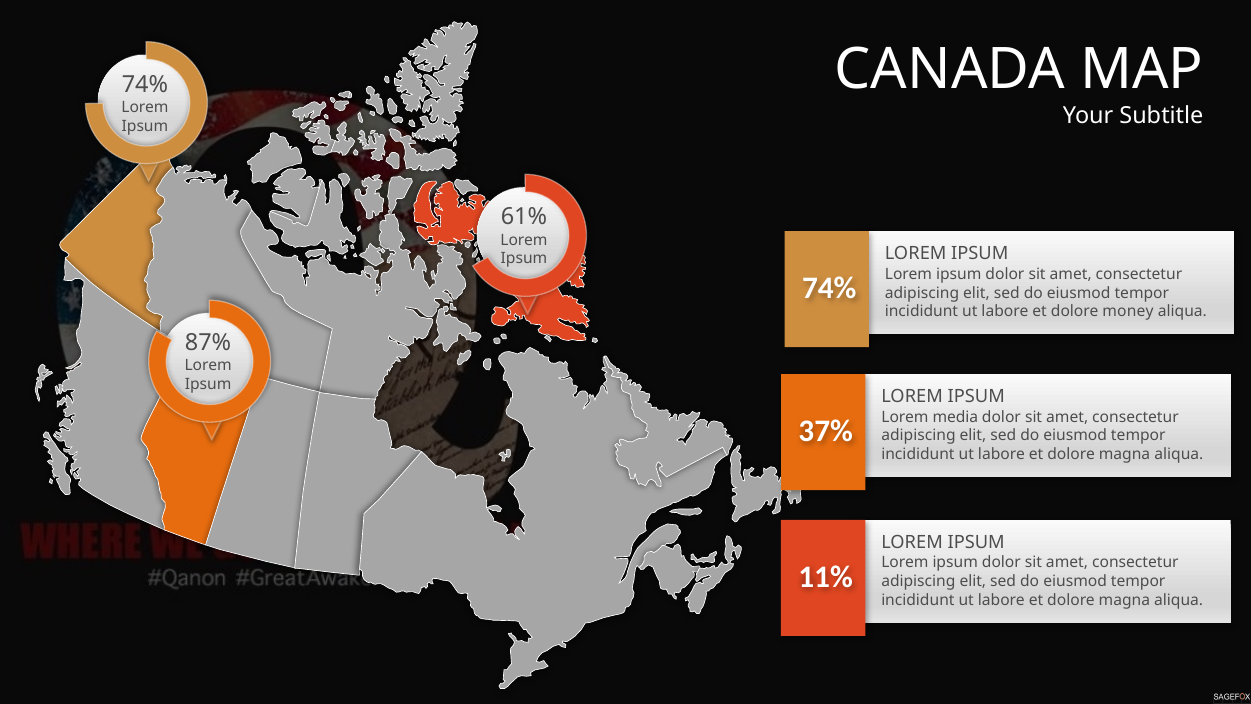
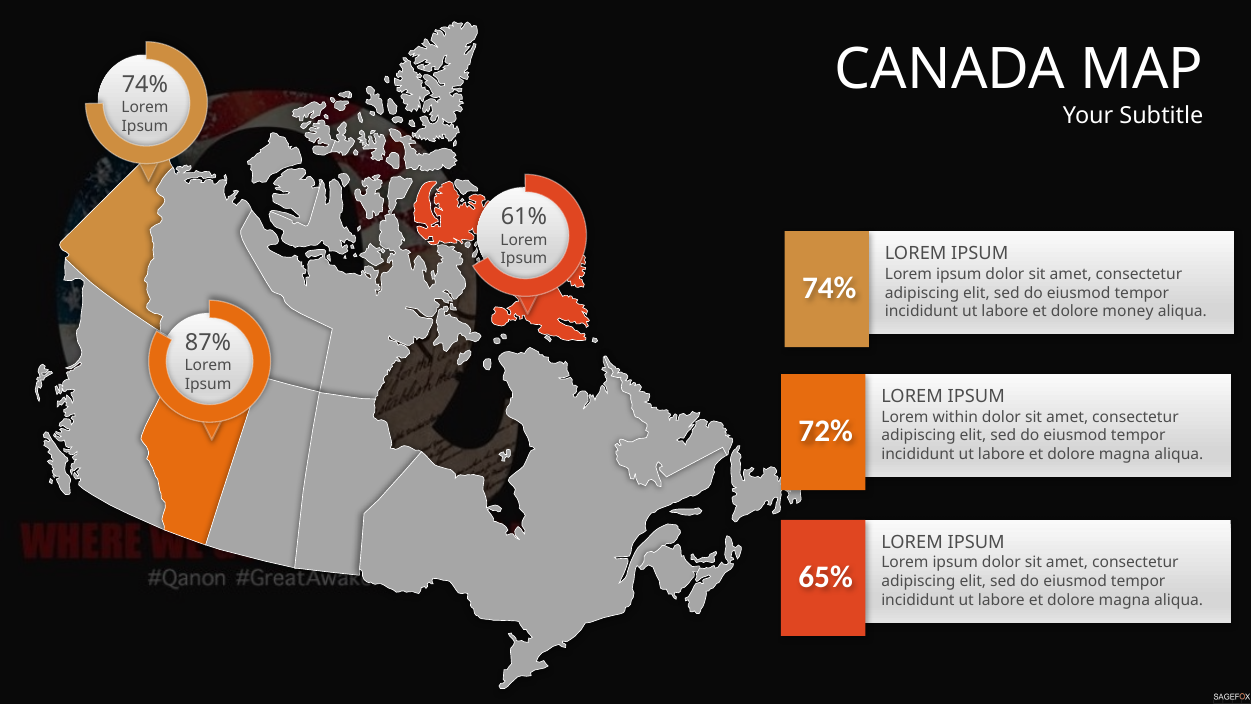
media: media -> within
37%: 37% -> 72%
11%: 11% -> 65%
